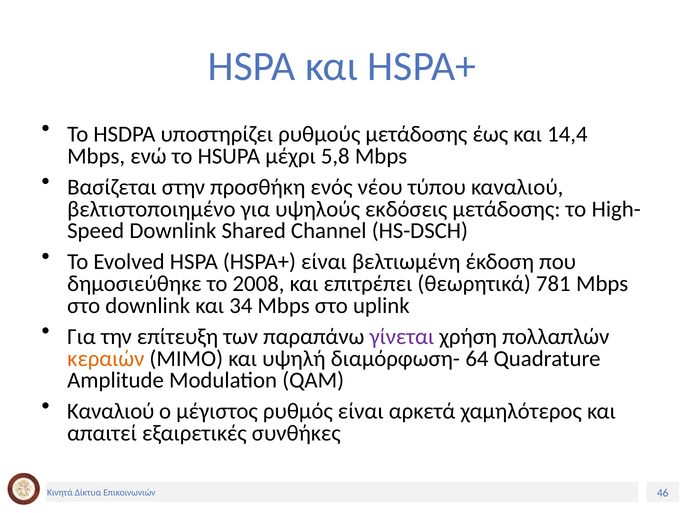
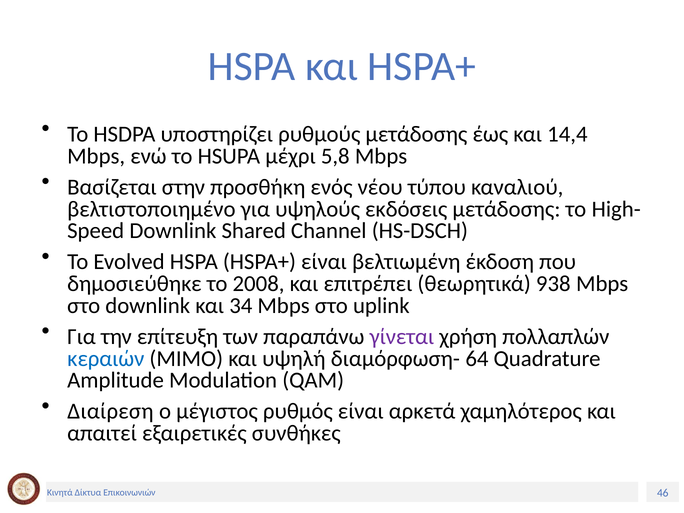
781: 781 -> 938
κεραιών colour: orange -> blue
Καναλιού at (111, 411): Καναλιού -> Διαίρεση
